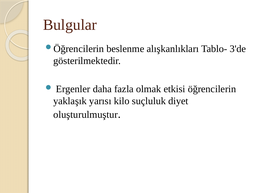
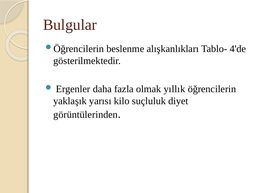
3'de: 3'de -> 4'de
etkisi: etkisi -> yıllık
oluşturulmuştur: oluşturulmuştur -> görüntülerinden
